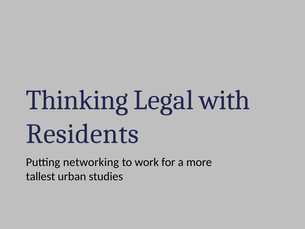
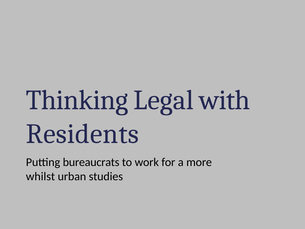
networking: networking -> bureaucrats
tallest: tallest -> whilst
